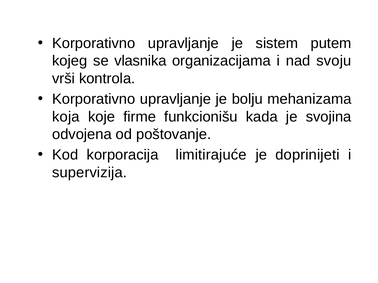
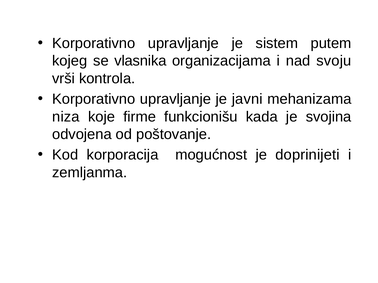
bolju: bolju -> javni
koja: koja -> niza
limitirajuće: limitirajuće -> mogućnost
supervizija: supervizija -> zemljanma
